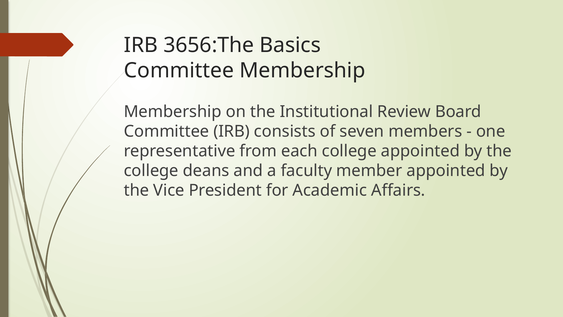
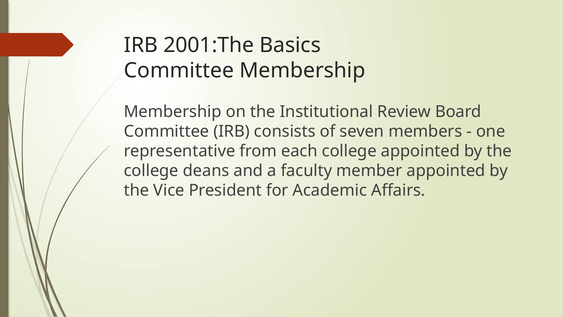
3656:The: 3656:The -> 2001:The
